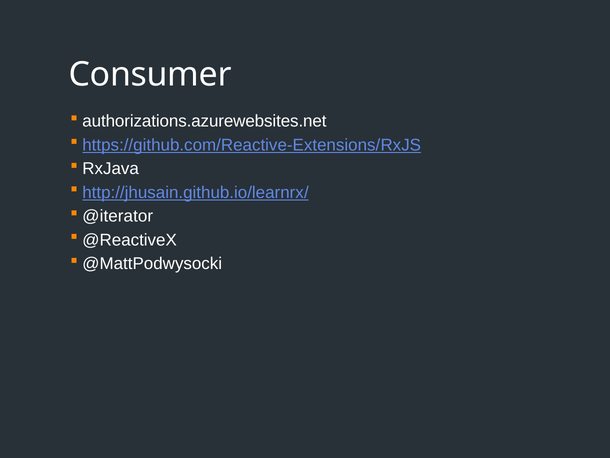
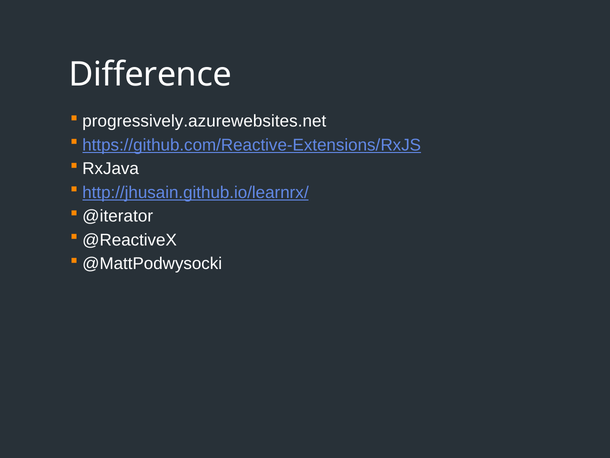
Consumer: Consumer -> Difference
authorizations.azurewebsites.net: authorizations.azurewebsites.net -> progressively.azurewebsites.net
